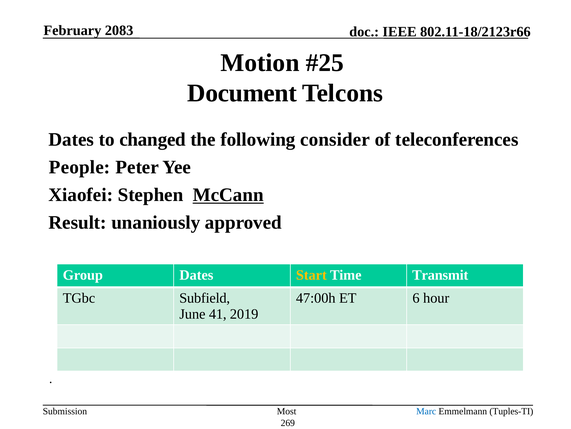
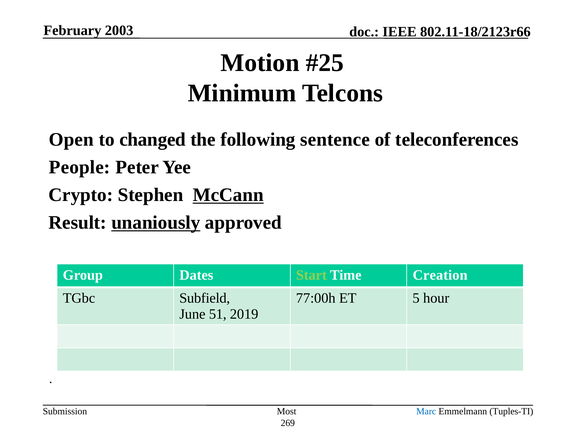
2083: 2083 -> 2003
Document: Document -> Minimum
Dates at (71, 139): Dates -> Open
consider: consider -> sentence
Xiaofei: Xiaofei -> Crypto
unaniously underline: none -> present
Start colour: yellow -> light green
Transmit: Transmit -> Creation
47:00h: 47:00h -> 77:00h
6: 6 -> 5
41: 41 -> 51
